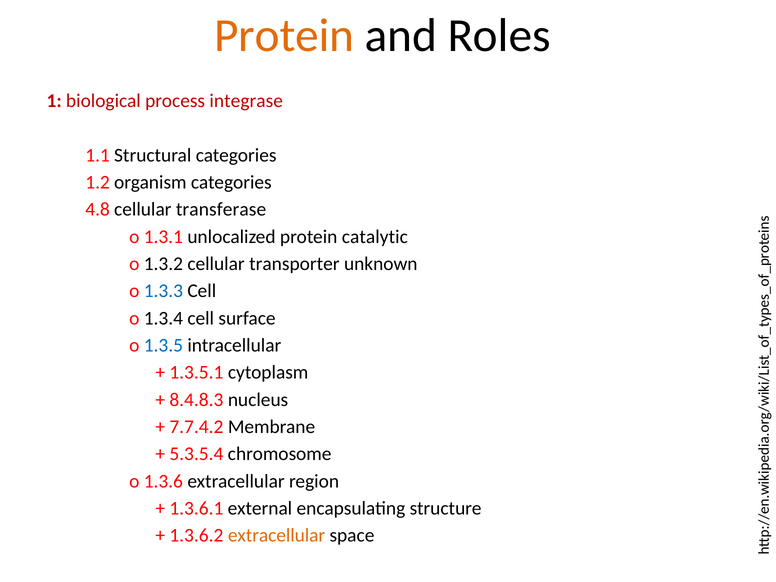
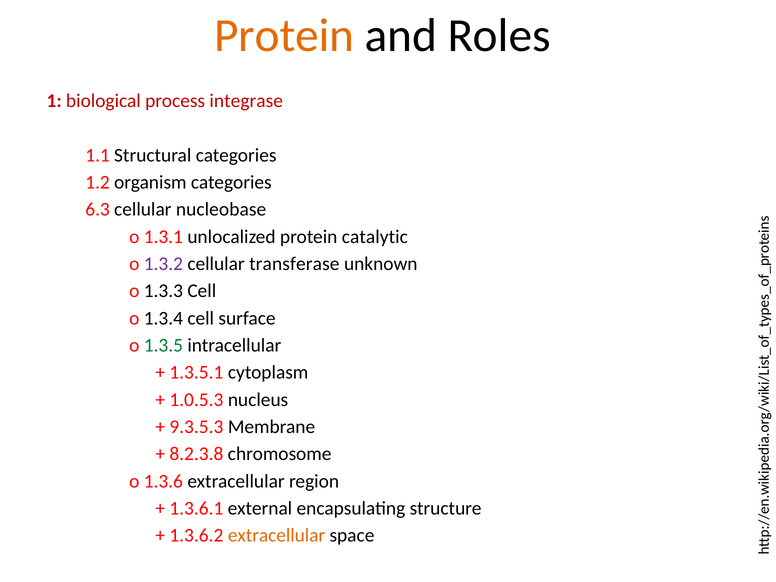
4.8: 4.8 -> 6.3
transferase: transferase -> nucleobase
1.3.2 colour: black -> purple
transporter: transporter -> transferase
1.3.3 colour: blue -> black
1.3.5 colour: blue -> green
8.4.8.3: 8.4.8.3 -> 1.0.5.3
7.7.4.2: 7.7.4.2 -> 9.3.5.3
5.3.5.4: 5.3.5.4 -> 8.2.3.8
